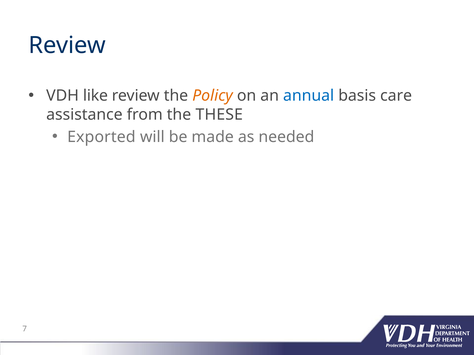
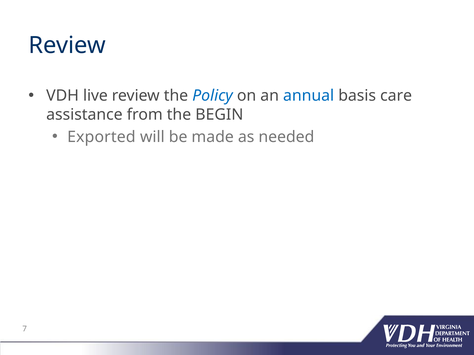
like: like -> live
Policy colour: orange -> blue
THESE: THESE -> BEGIN
